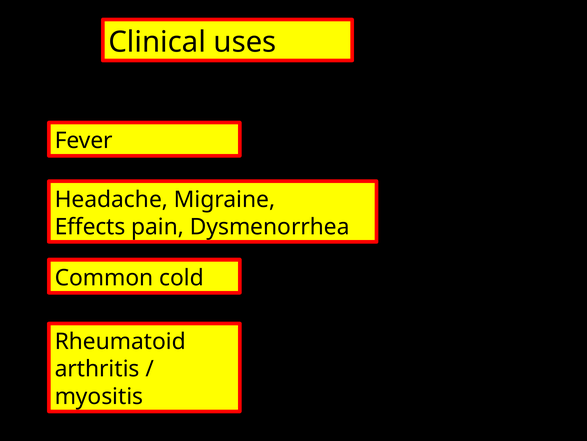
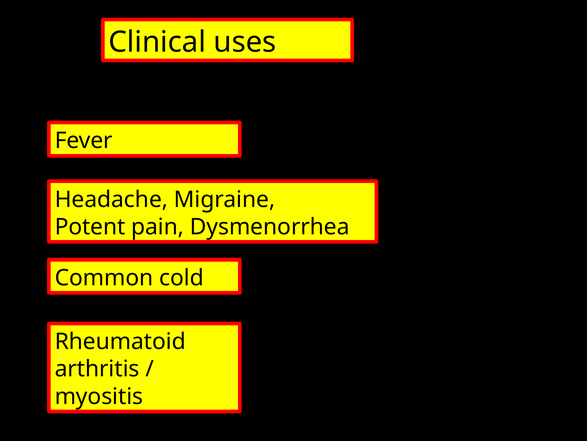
Effects: Effects -> Potent
